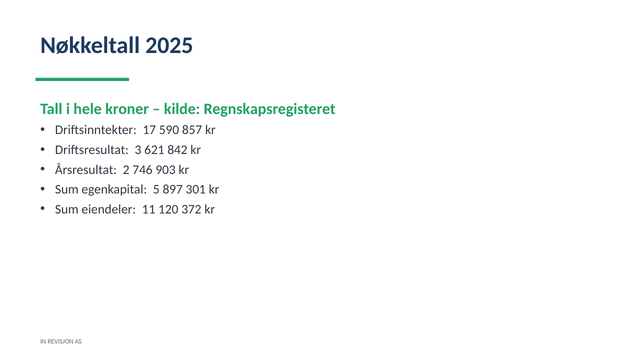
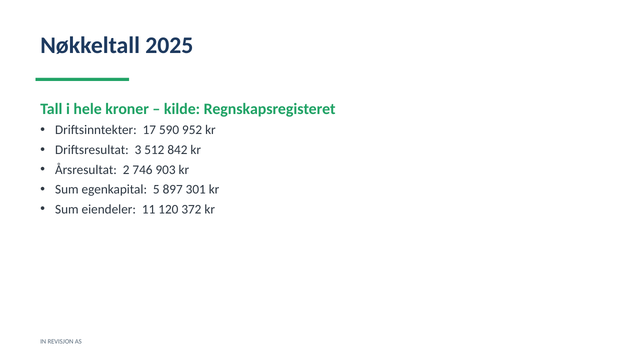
857: 857 -> 952
621: 621 -> 512
